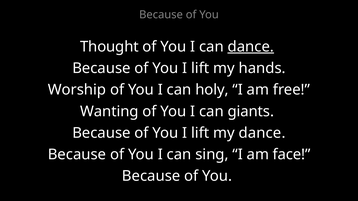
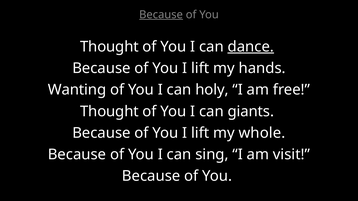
Because at (161, 15) underline: none -> present
Worship: Worship -> Wanting
Wanting at (109, 112): Wanting -> Thought
my dance: dance -> whole
face: face -> visit
